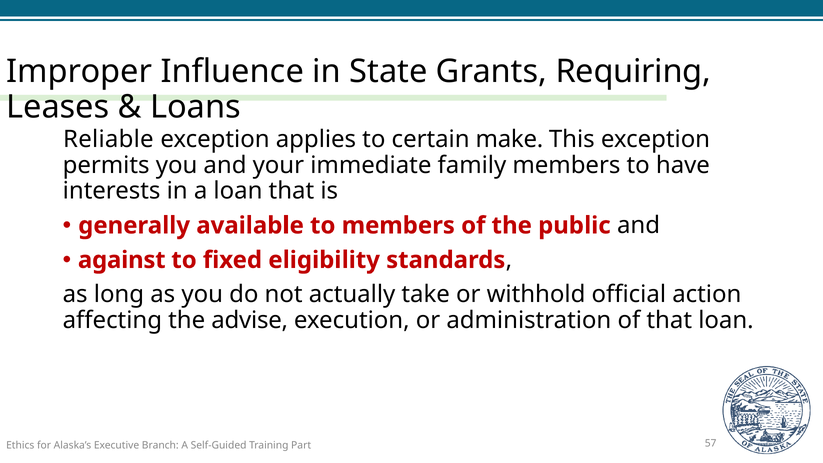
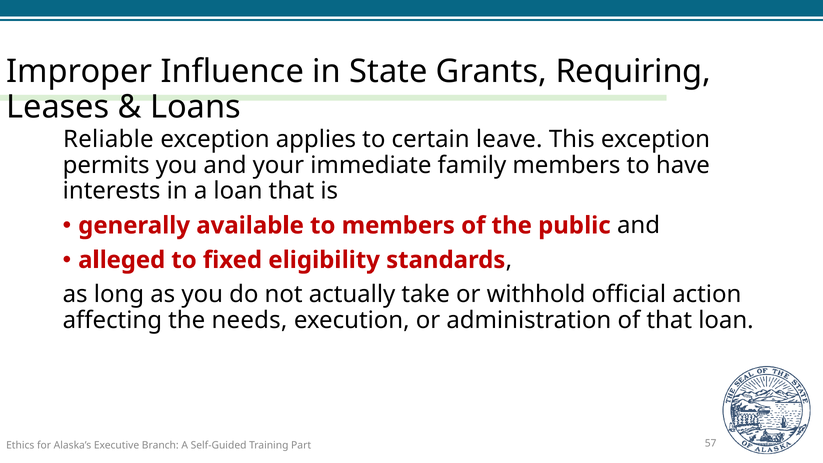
make: make -> leave
against: against -> alleged
advise: advise -> needs
